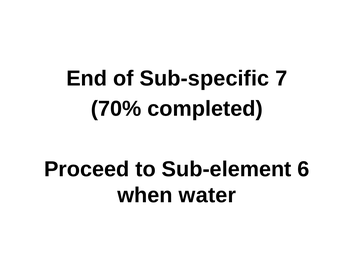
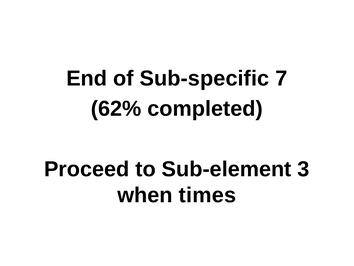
70%: 70% -> 62%
6: 6 -> 3
water: water -> times
